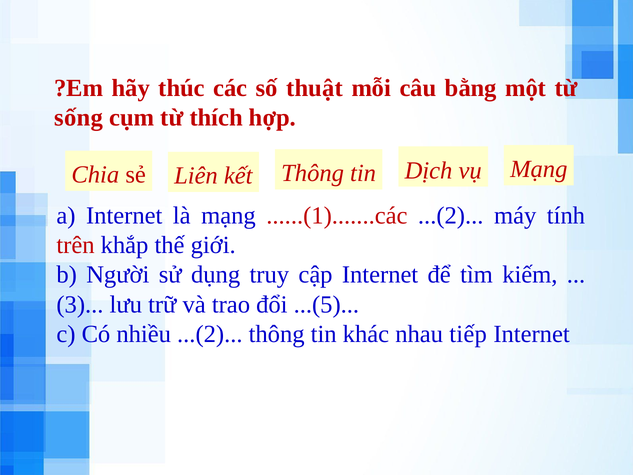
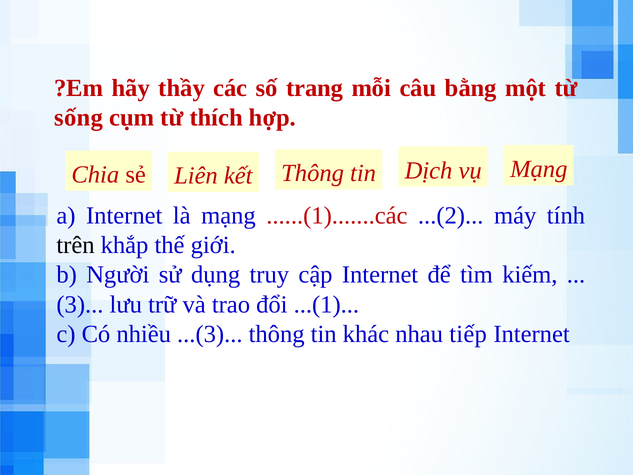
thúc: thúc -> thầy
thuật: thuật -> trang
trên colour: red -> black
...(5: ...(5 -> ...(1
nhiều ...(2: ...(2 -> ...(3
